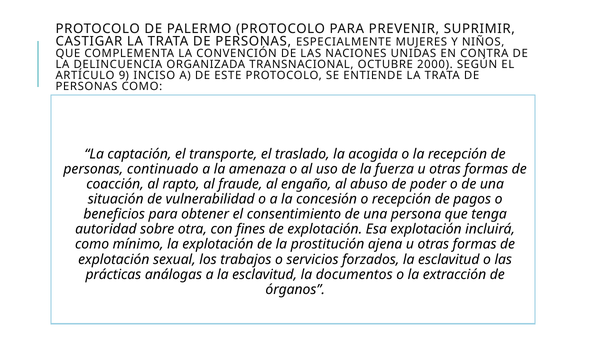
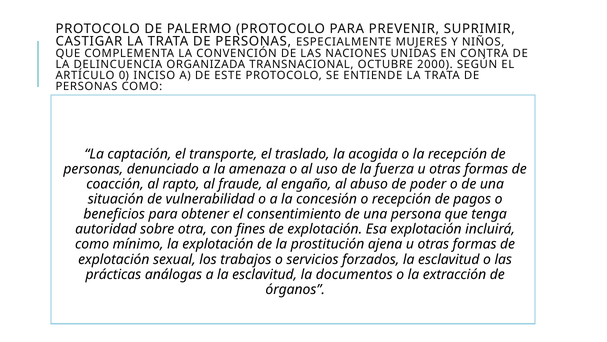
9: 9 -> 0
continuado: continuado -> denunciado
